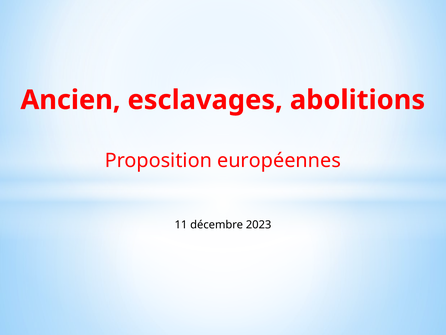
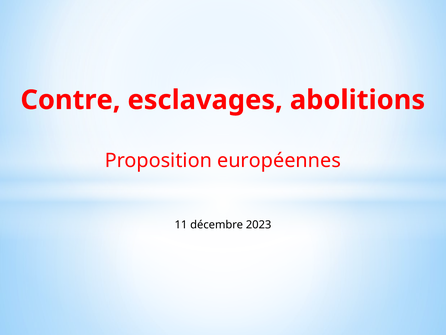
Ancien: Ancien -> Contre
